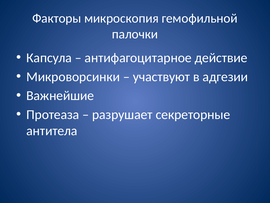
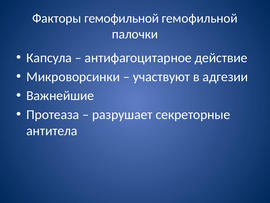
Факторы микроскопия: микроскопия -> гемофильной
